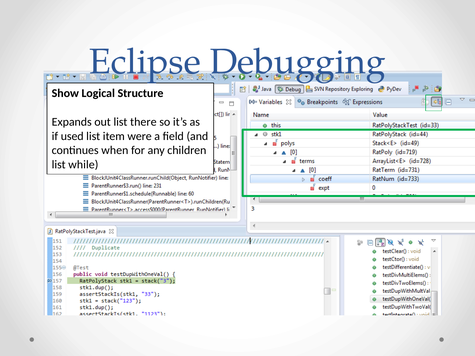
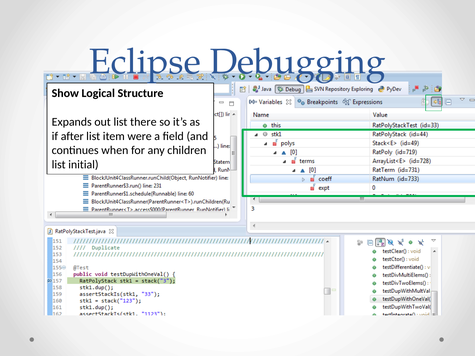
used: used -> after
while: while -> initial
